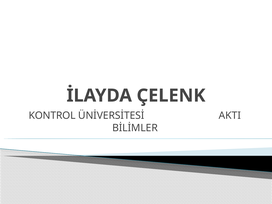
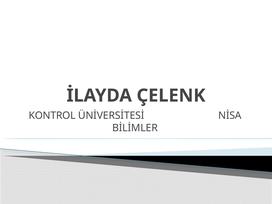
AKTI: AKTI -> NİSA
